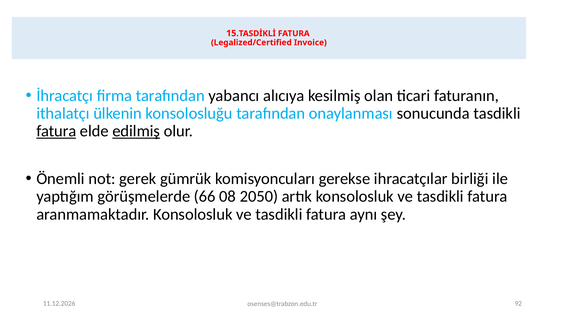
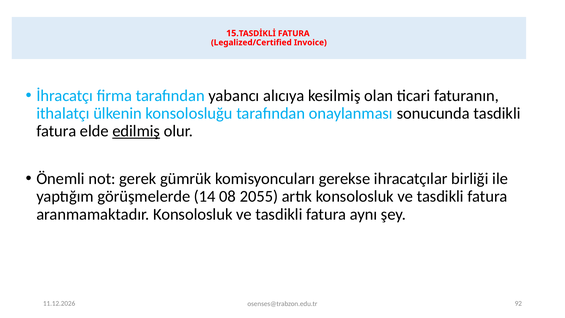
fatura at (56, 131) underline: present -> none
66: 66 -> 14
2050: 2050 -> 2055
